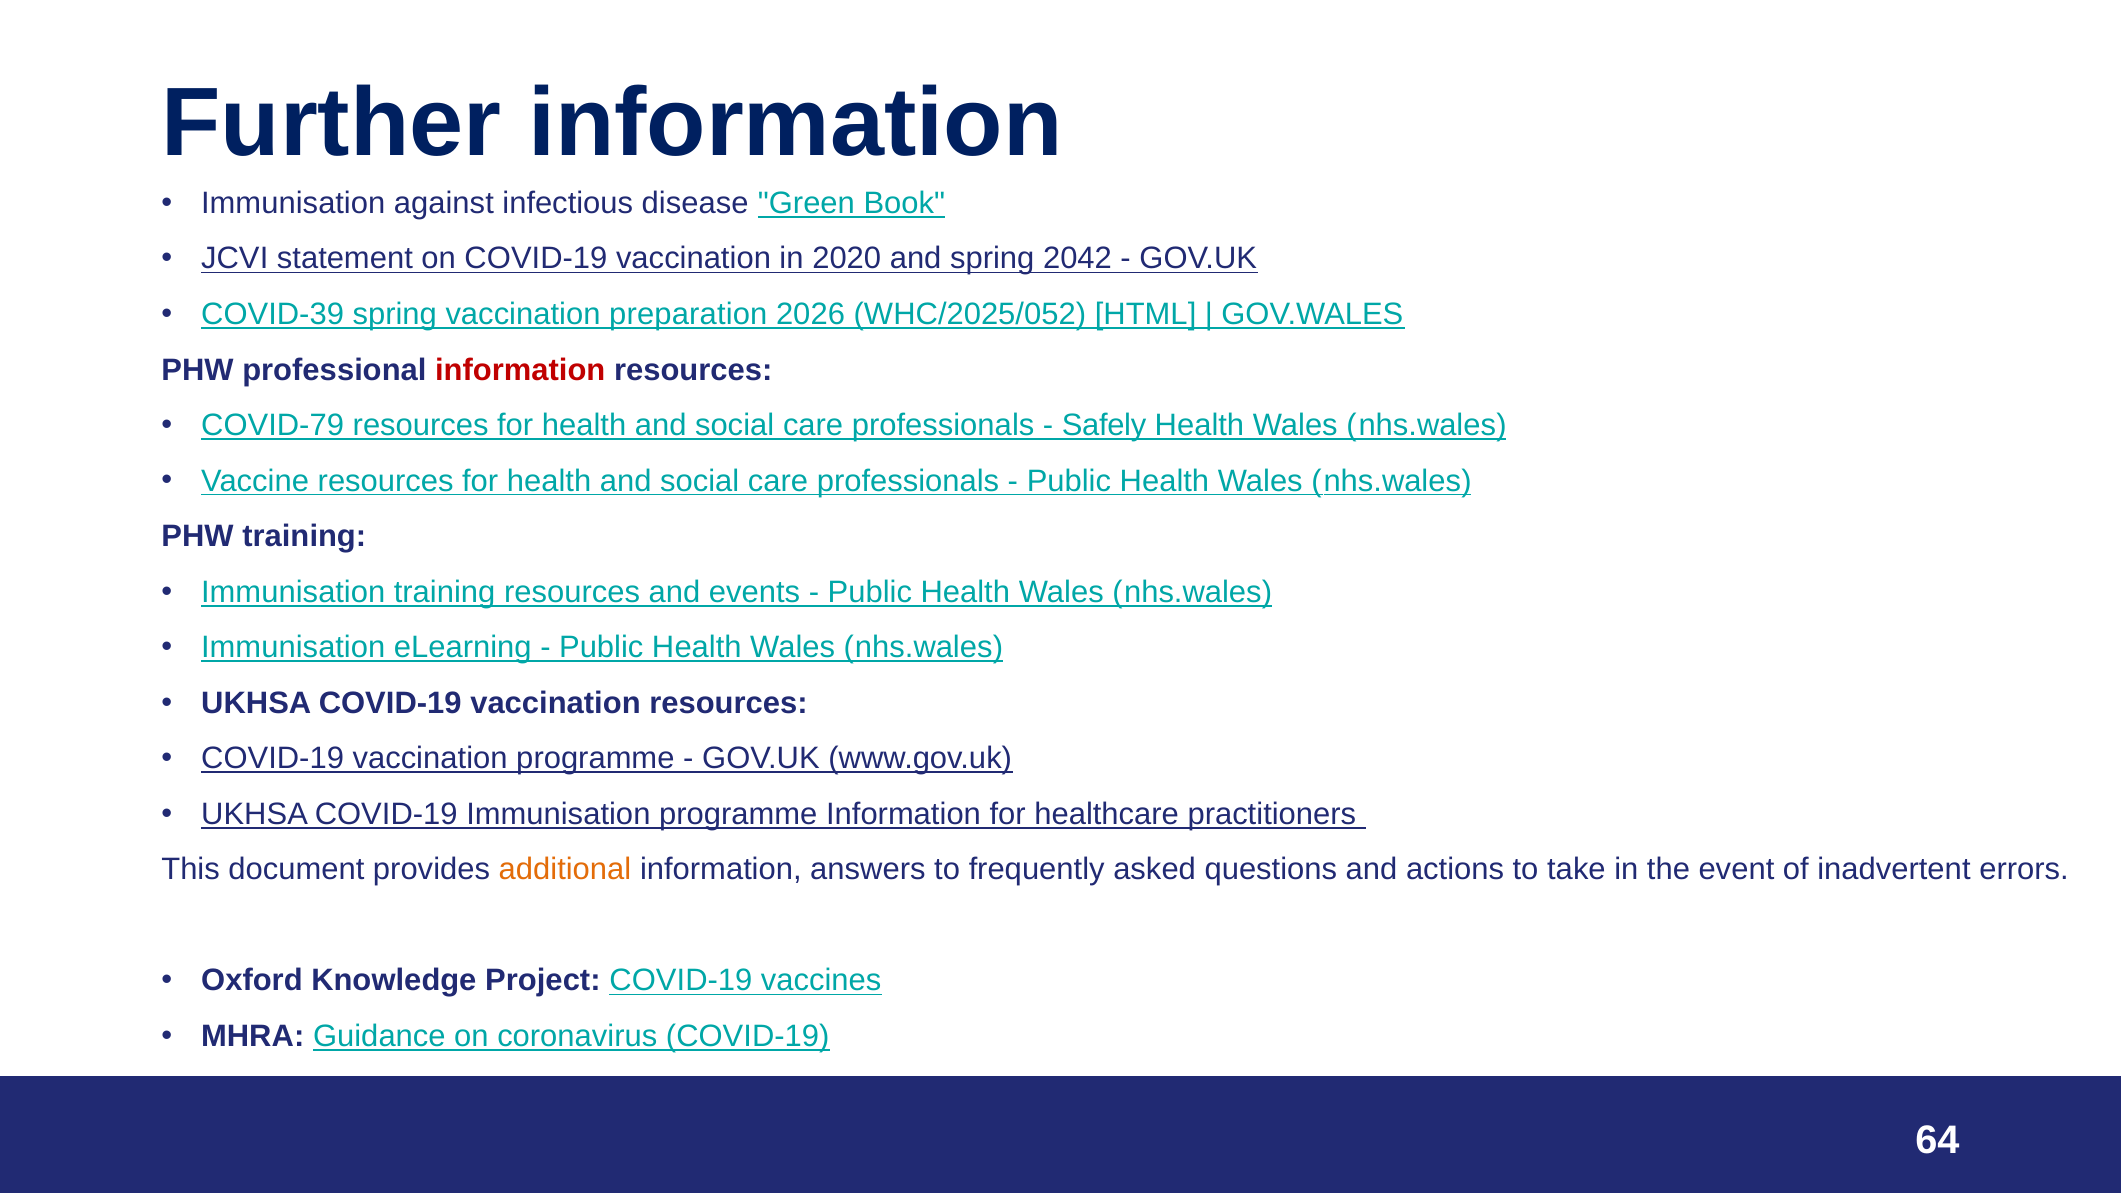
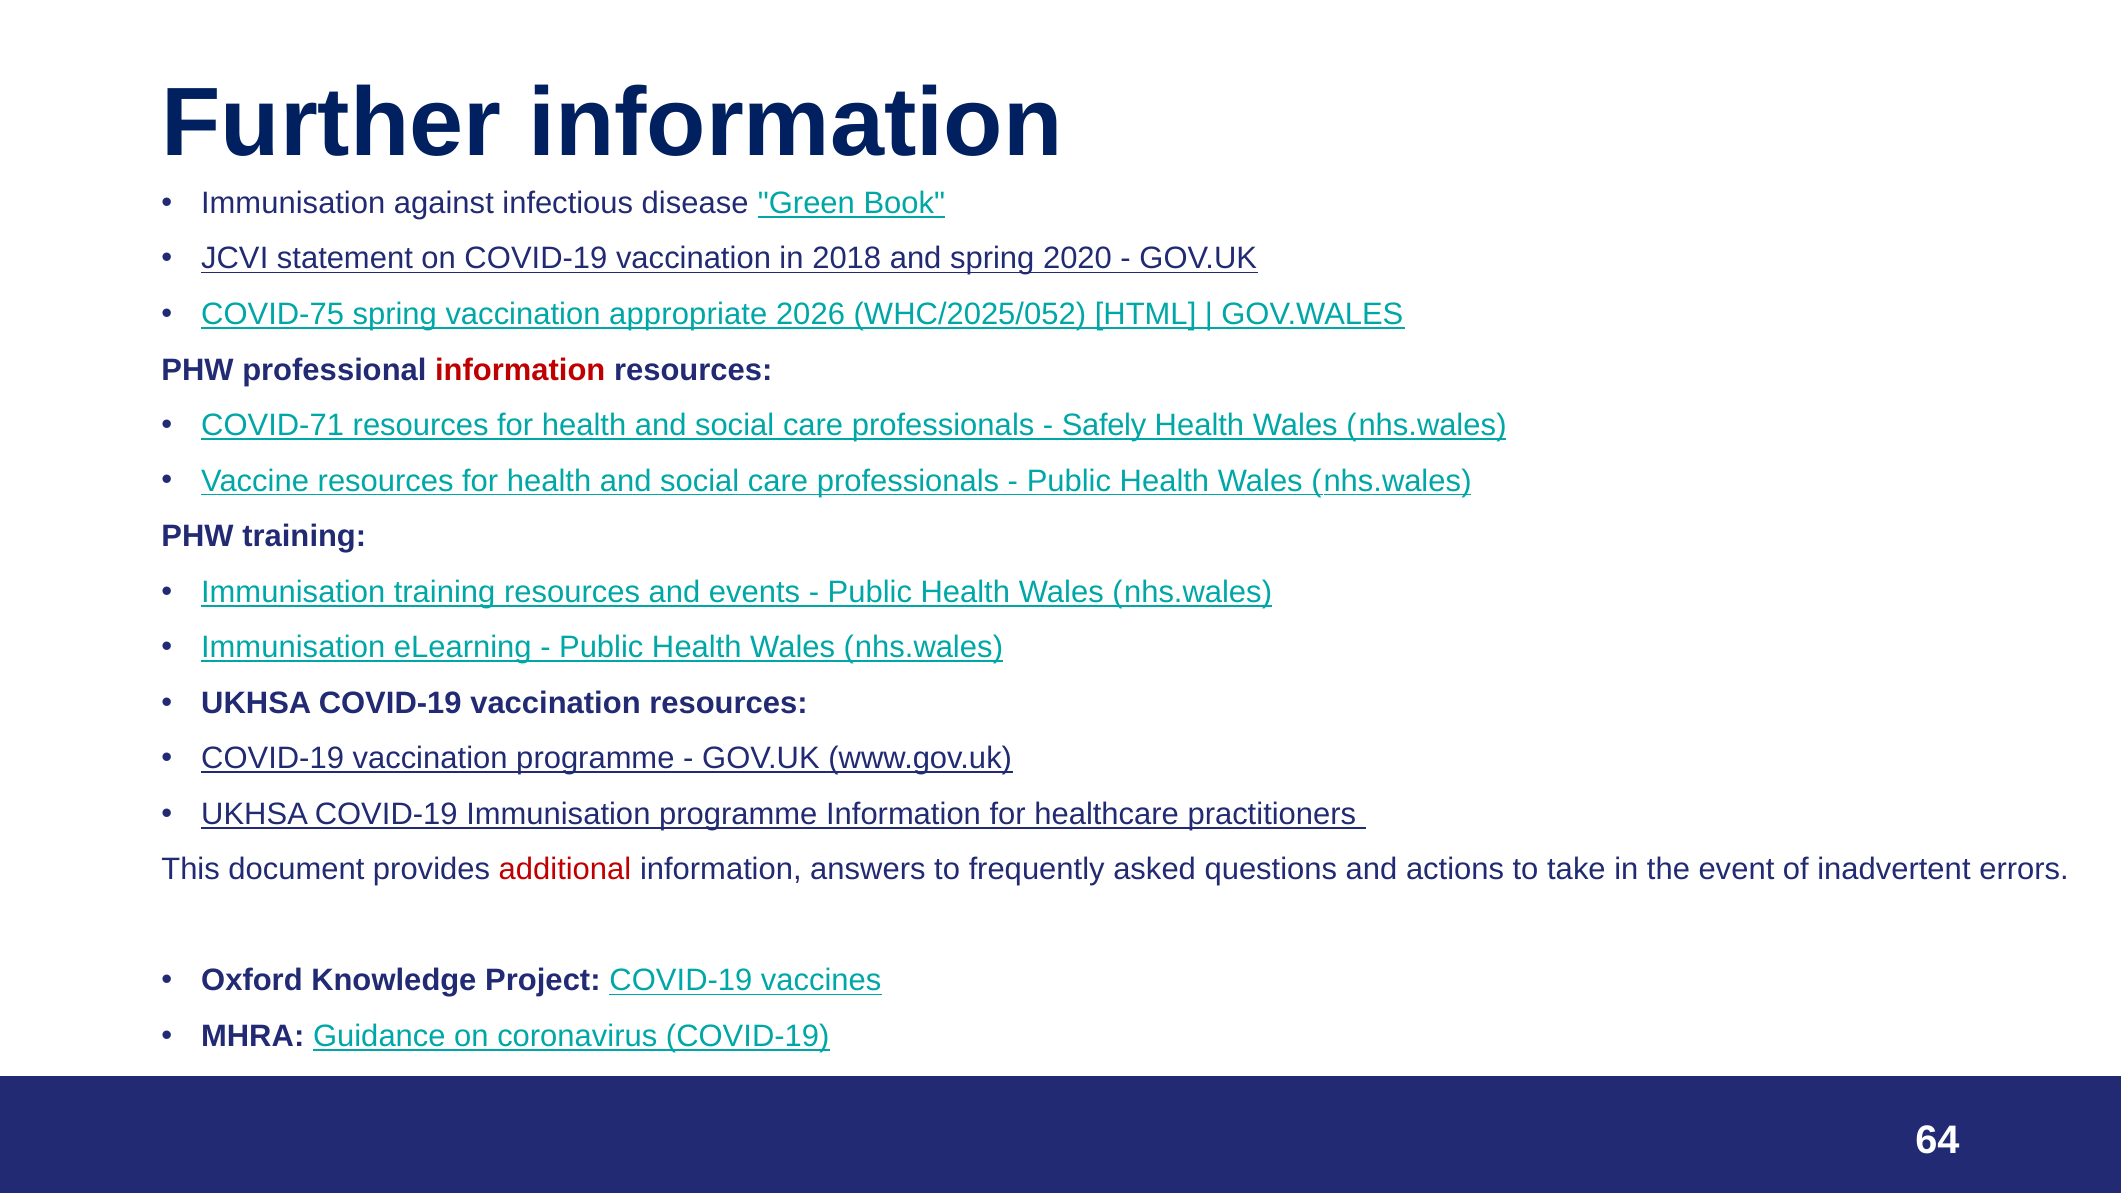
2020: 2020 -> 2018
2042: 2042 -> 2020
COVID-39: COVID-39 -> COVID-75
preparation: preparation -> appropriate
COVID-79: COVID-79 -> COVID-71
additional colour: orange -> red
